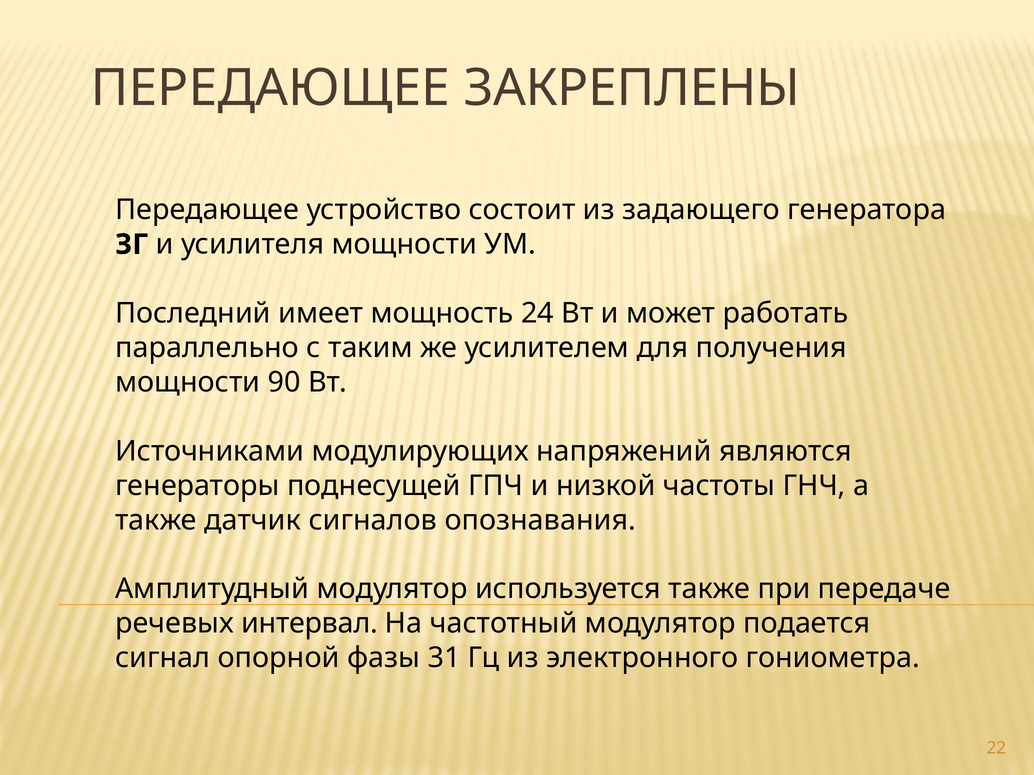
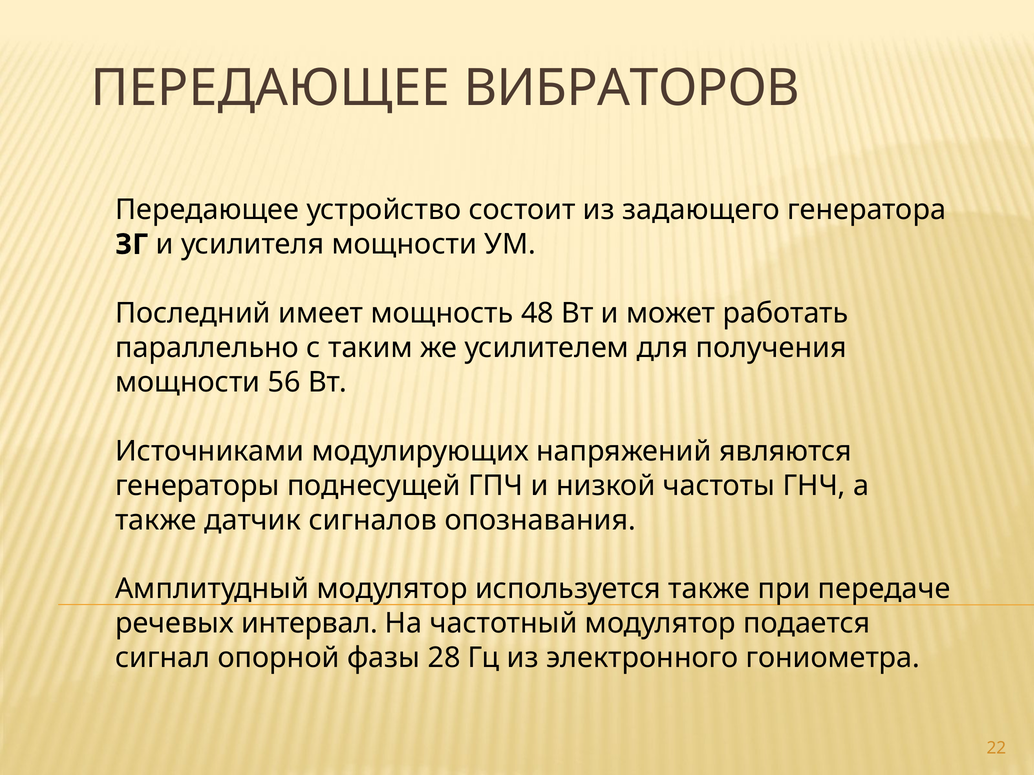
ЗАКРЕПЛЕНЫ: ЗАКРЕПЛЕНЫ -> ВИБРАТОРОВ
24: 24 -> 48
90: 90 -> 56
31: 31 -> 28
